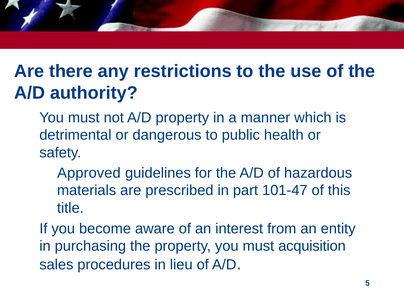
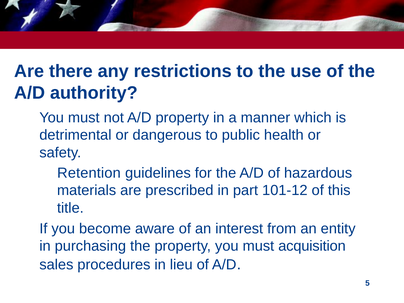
Approved: Approved -> Retention
101-47: 101-47 -> 101-12
